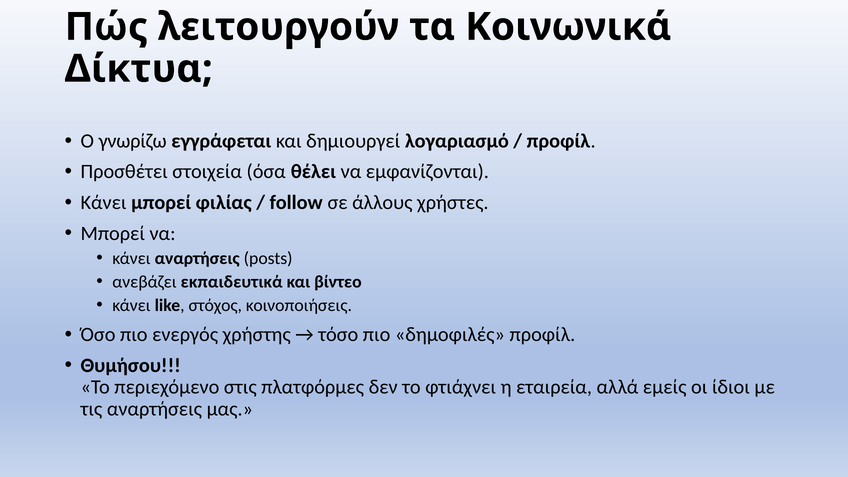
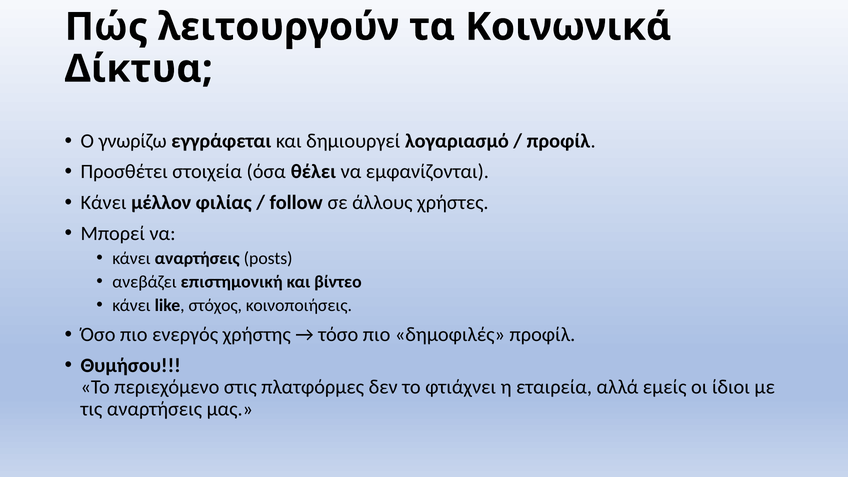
Κάνει μπορεί: μπορεί -> μέλλον
εκπαιδευτικά: εκπαιδευτικά -> επιστημονική
